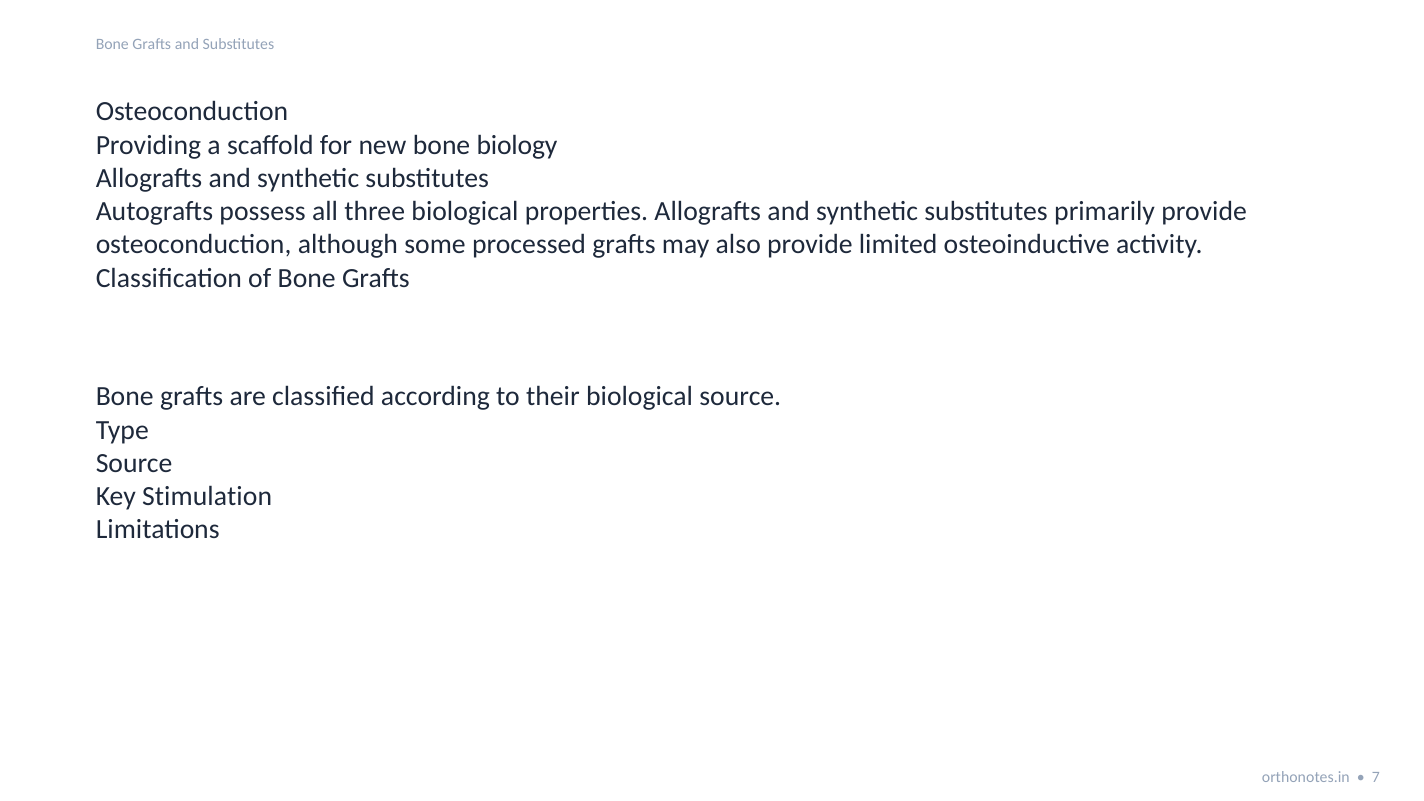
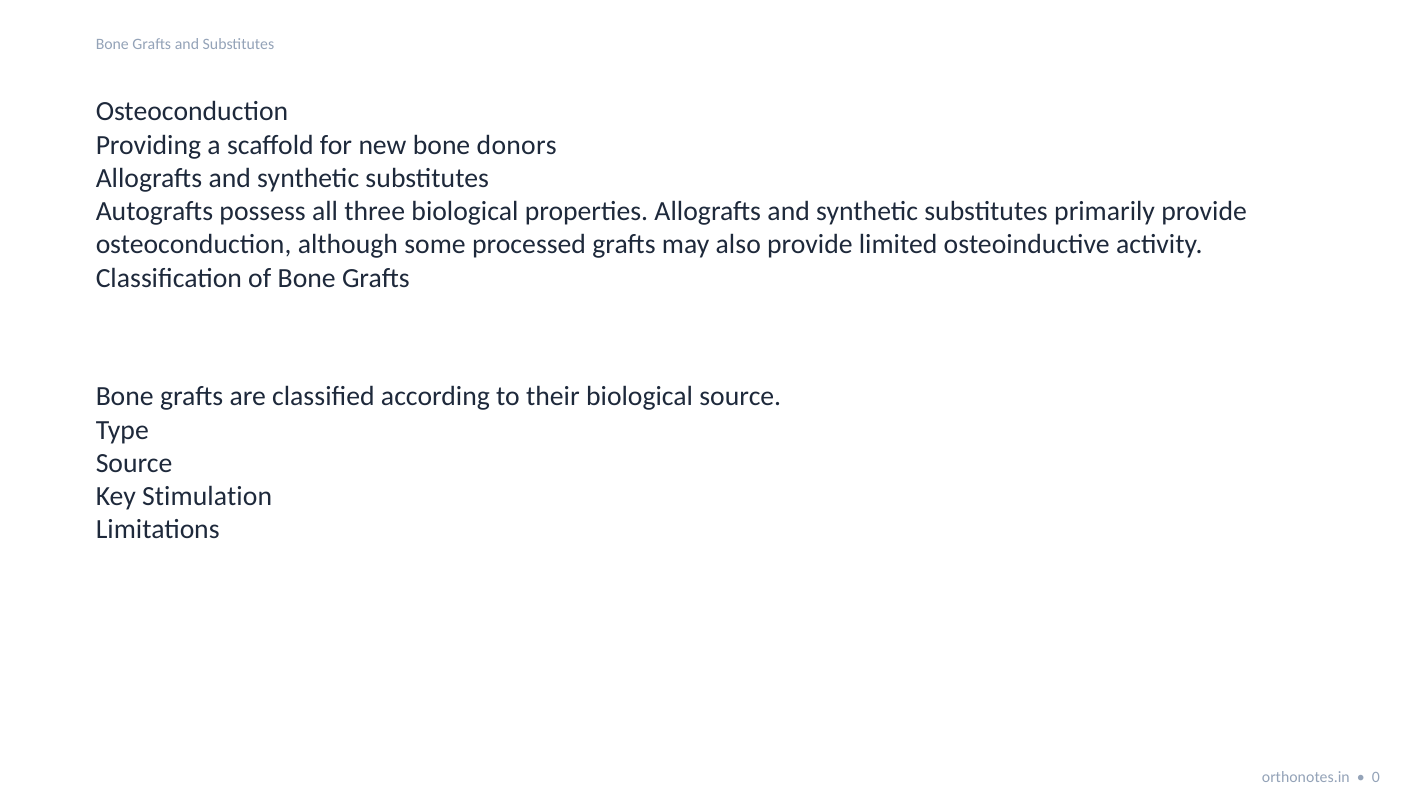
biology: biology -> donors
7: 7 -> 0
